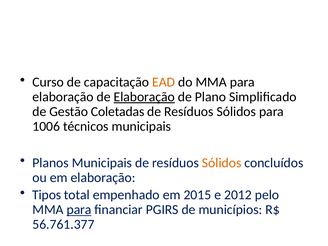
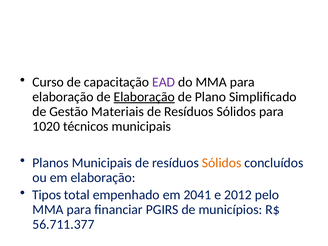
EAD colour: orange -> purple
Coletadas: Coletadas -> Materiais
1006: 1006 -> 1020
2015: 2015 -> 2041
para at (79, 210) underline: present -> none
56.761.377: 56.761.377 -> 56.711.377
